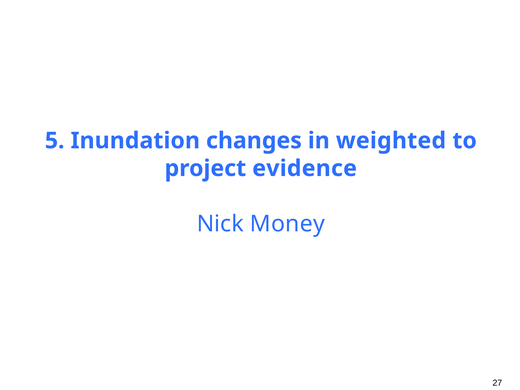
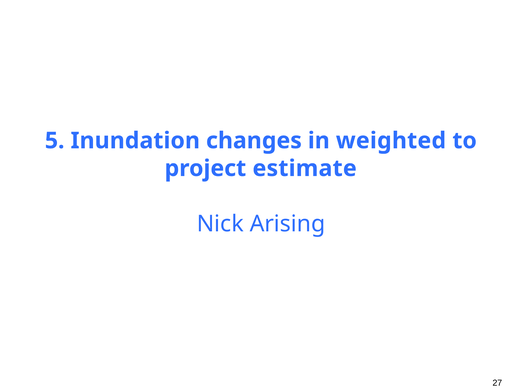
evidence: evidence -> estimate
Money: Money -> Arising
